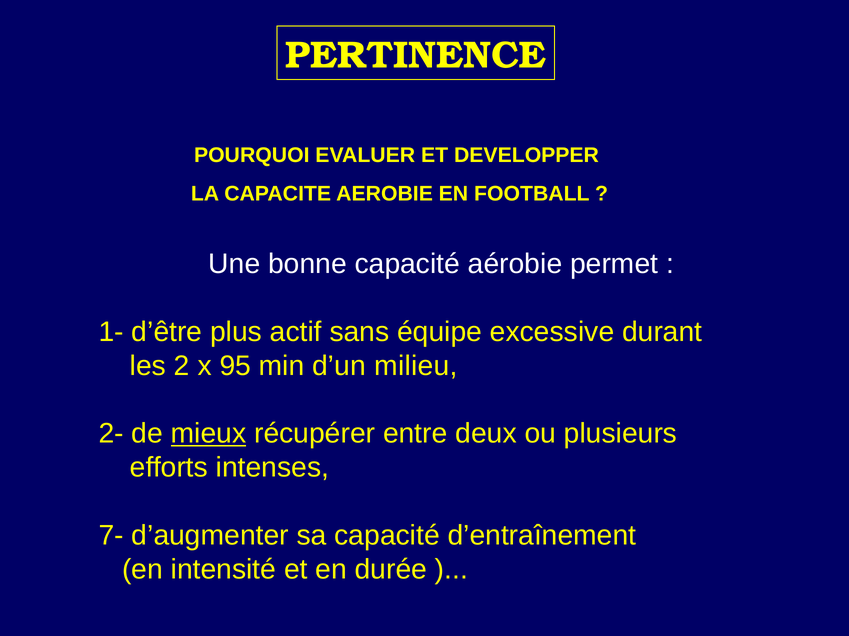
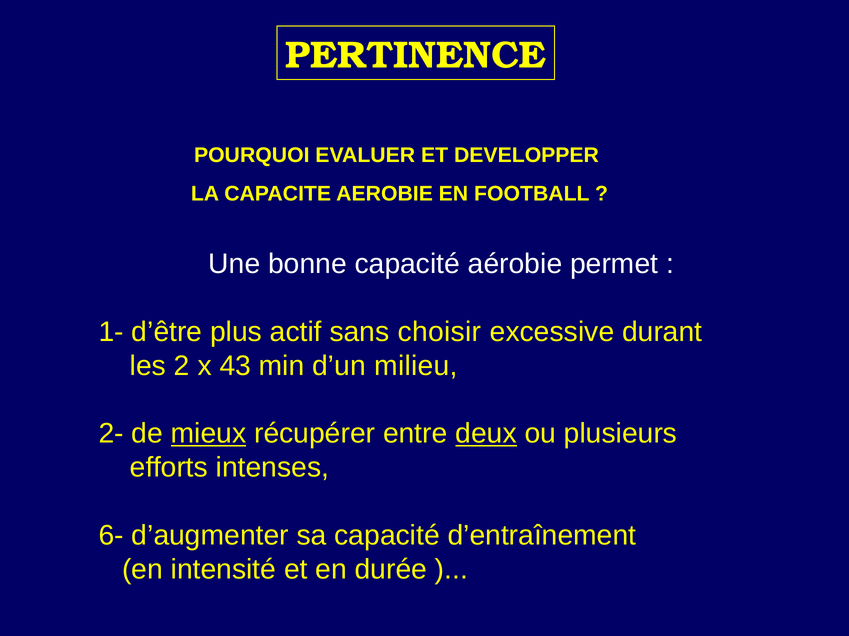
équipe: équipe -> choisir
95: 95 -> 43
deux underline: none -> present
7-: 7- -> 6-
